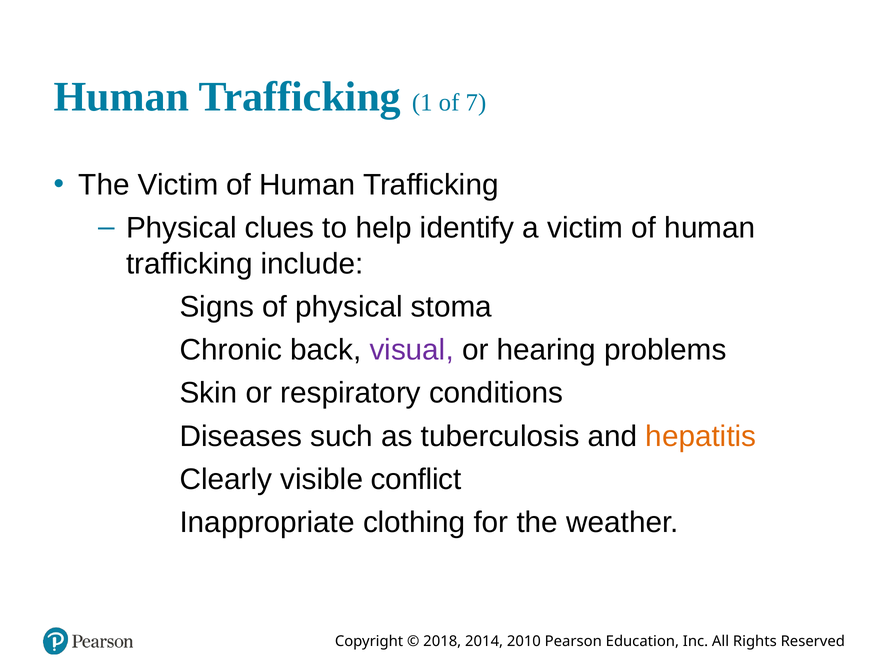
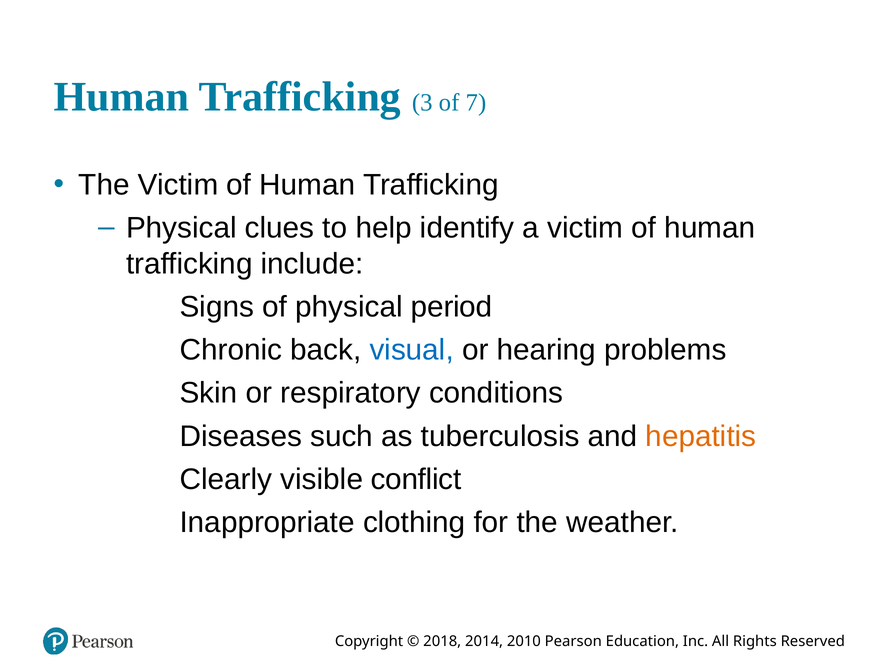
1: 1 -> 3
stoma: stoma -> period
visual colour: purple -> blue
